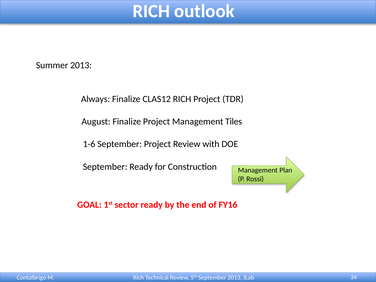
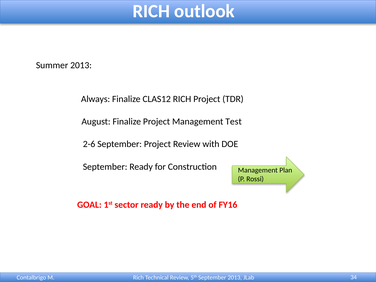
Tiles: Tiles -> Test
1-6: 1-6 -> 2-6
